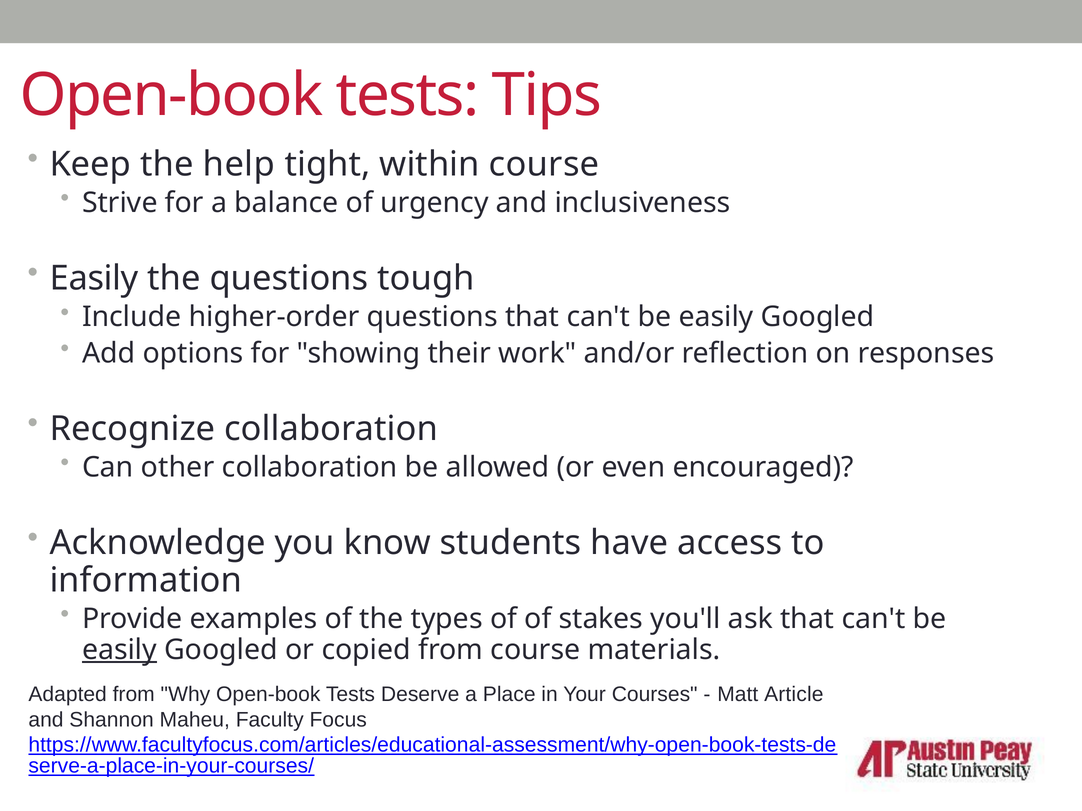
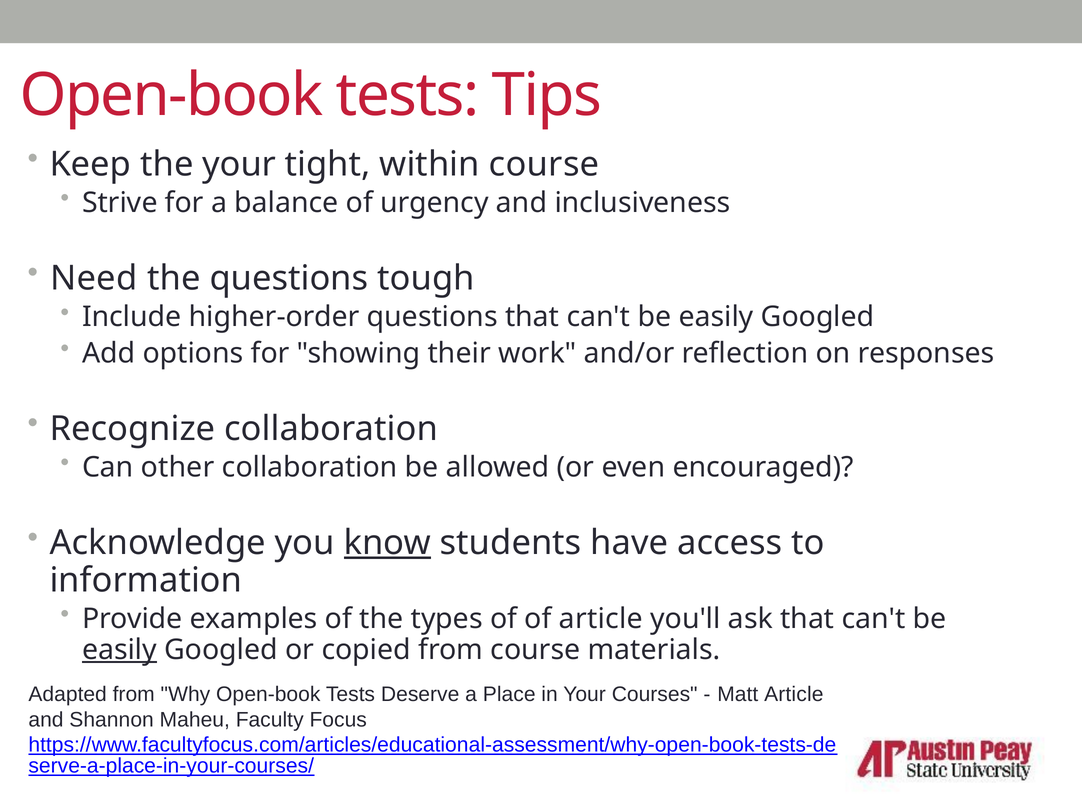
the help: help -> your
Easily at (94, 279): Easily -> Need
know underline: none -> present
of stakes: stakes -> article
